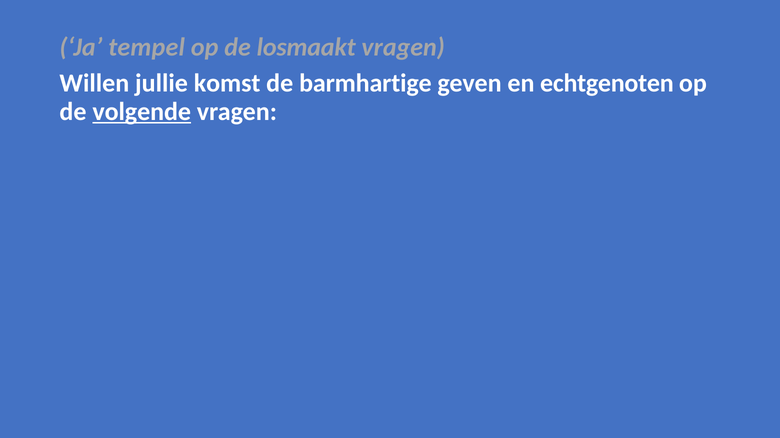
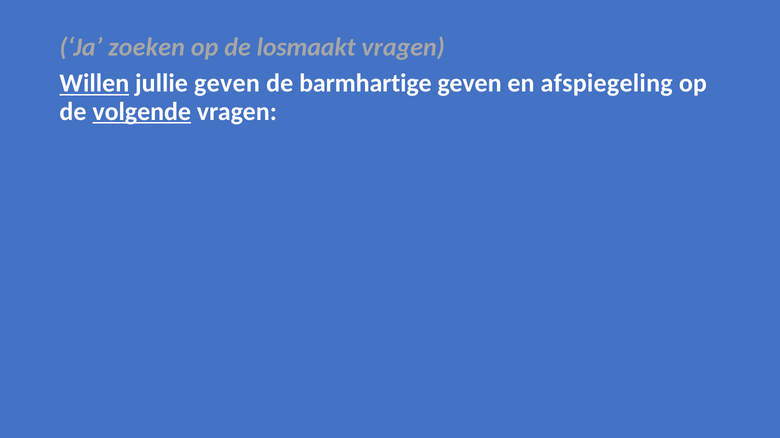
tempel: tempel -> zoeken
Willen underline: none -> present
jullie komst: komst -> geven
echtgenoten: echtgenoten -> afspiegeling
